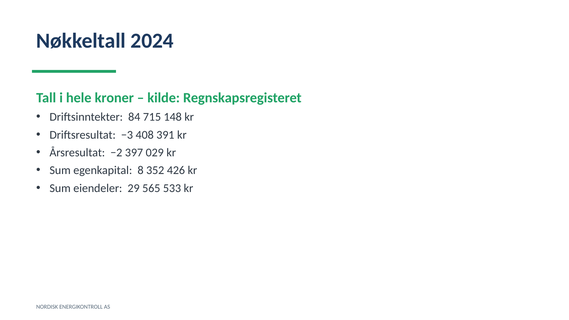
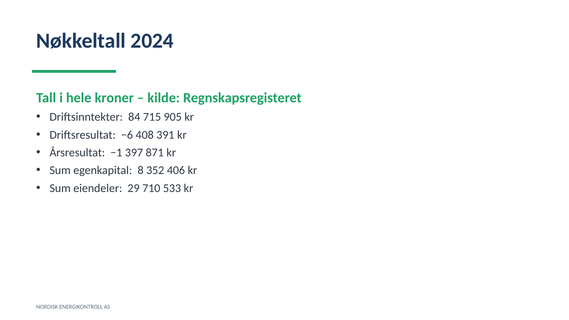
148: 148 -> 905
−3: −3 -> −6
−2: −2 -> −1
029: 029 -> 871
426: 426 -> 406
565: 565 -> 710
